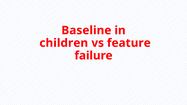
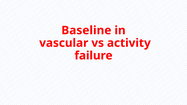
children: children -> vascular
feature: feature -> activity
